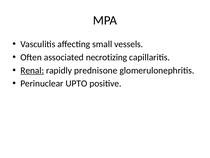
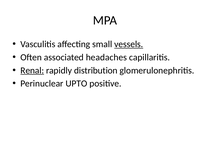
vessels underline: none -> present
necrotizing: necrotizing -> headaches
prednisone: prednisone -> distribution
